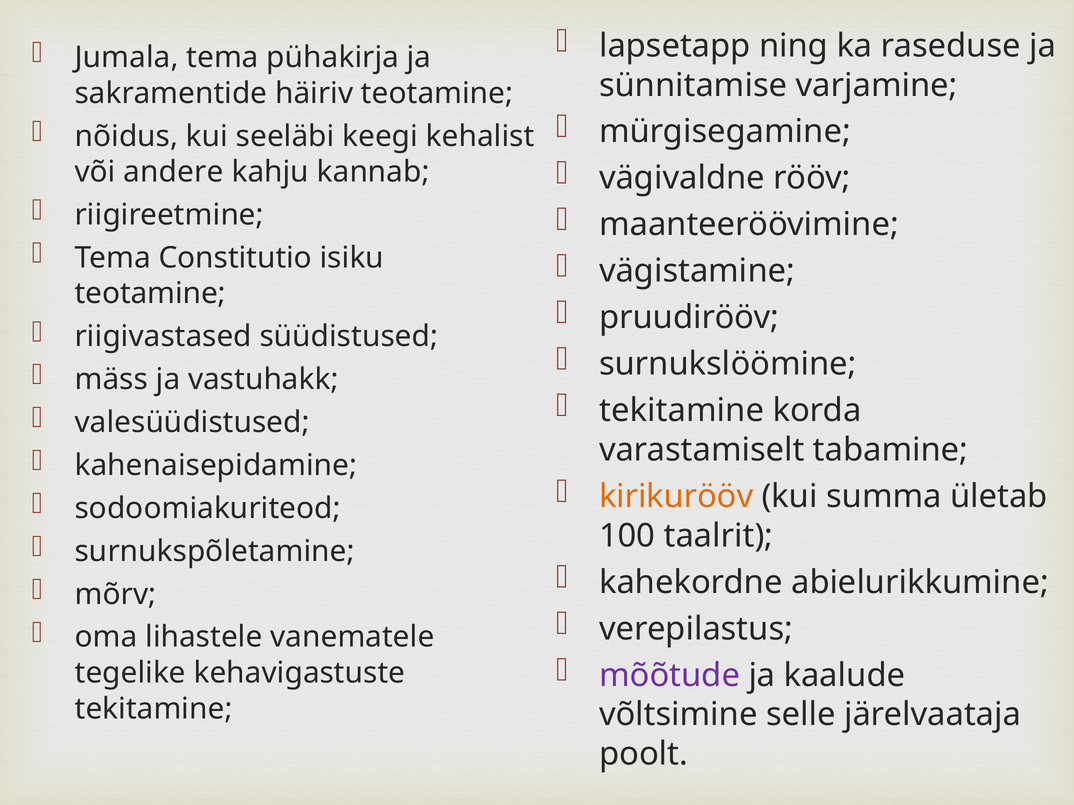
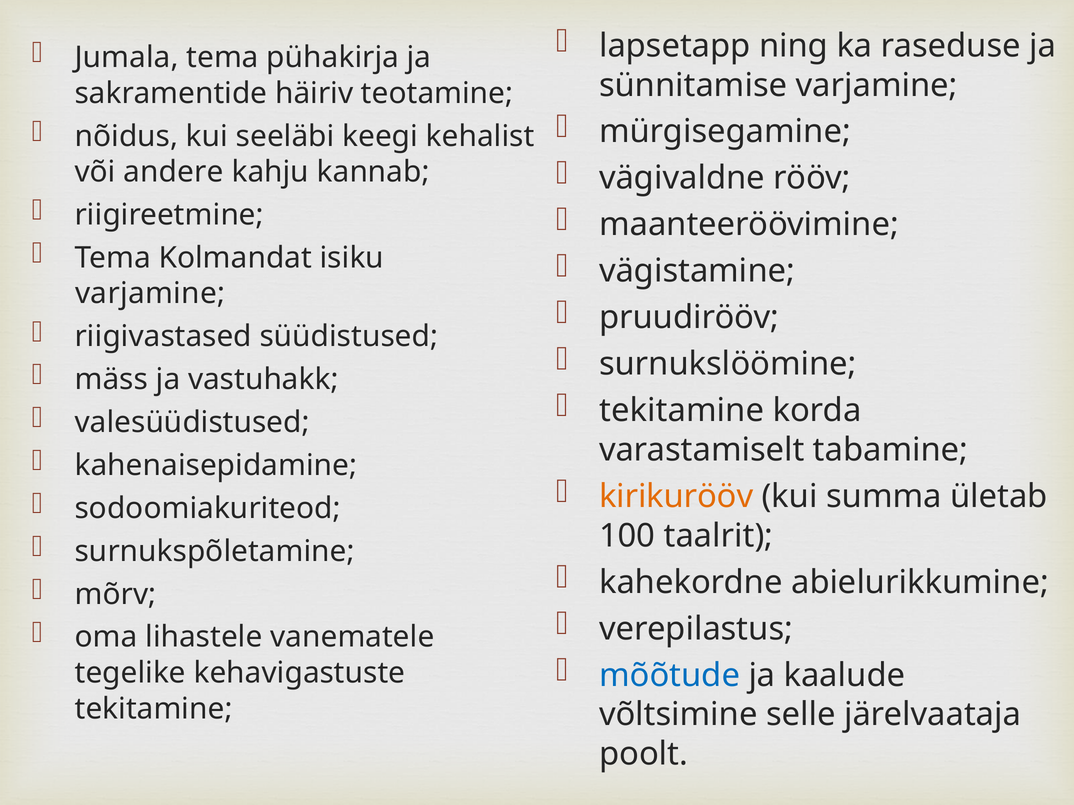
Constitutio: Constitutio -> Kolmandat
teotamine at (150, 294): teotamine -> varjamine
mõõtude colour: purple -> blue
